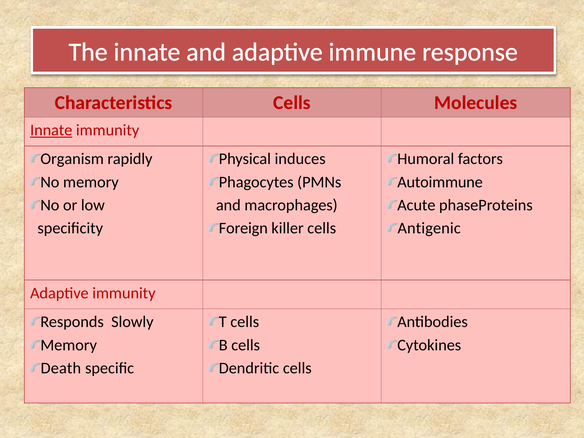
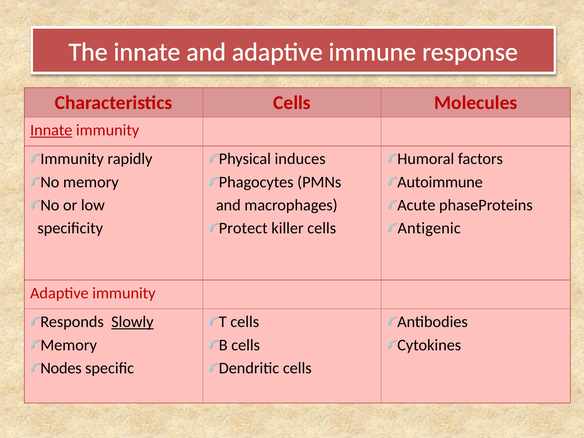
Organism at (72, 159): Organism -> Immunity
Foreign: Foreign -> Protect
Slowly underline: none -> present
Death: Death -> Nodes
